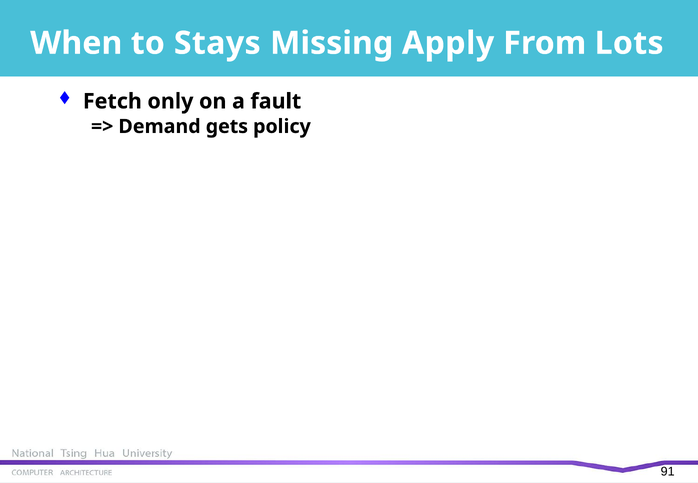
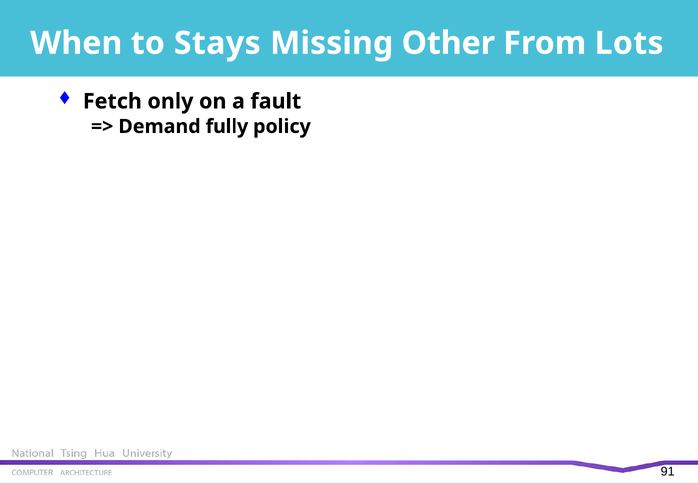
Apply: Apply -> Other
gets: gets -> fully
